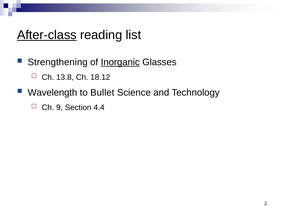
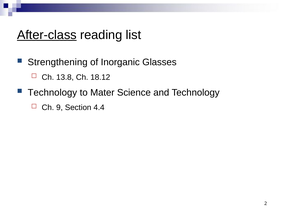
Inorganic underline: present -> none
Wavelength at (52, 92): Wavelength -> Technology
Bullet: Bullet -> Mater
